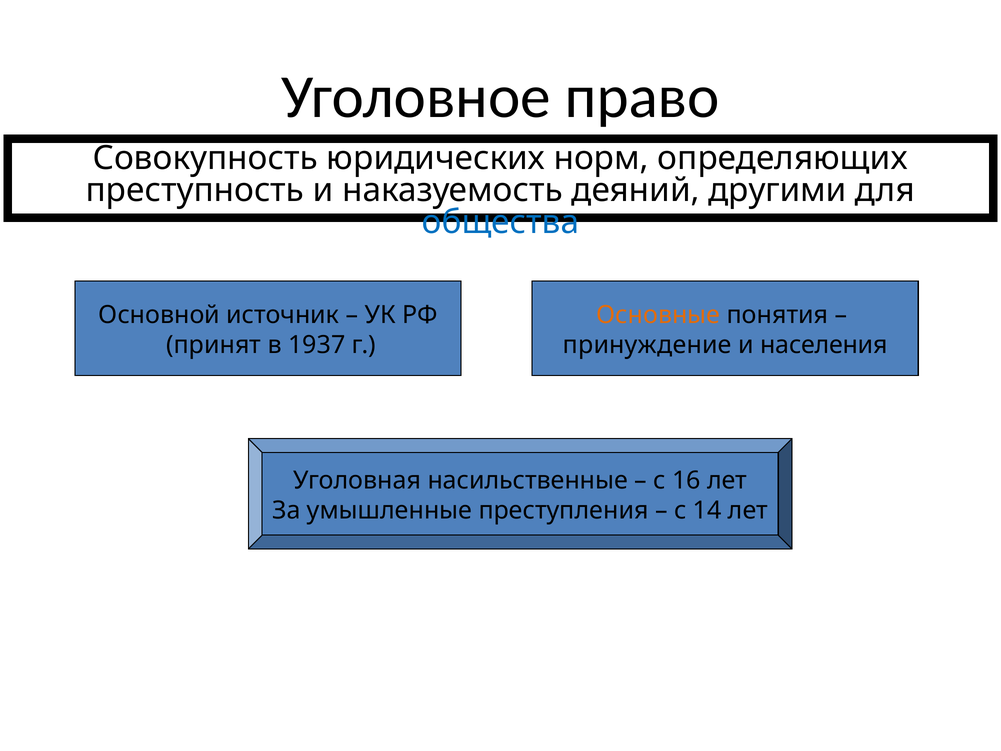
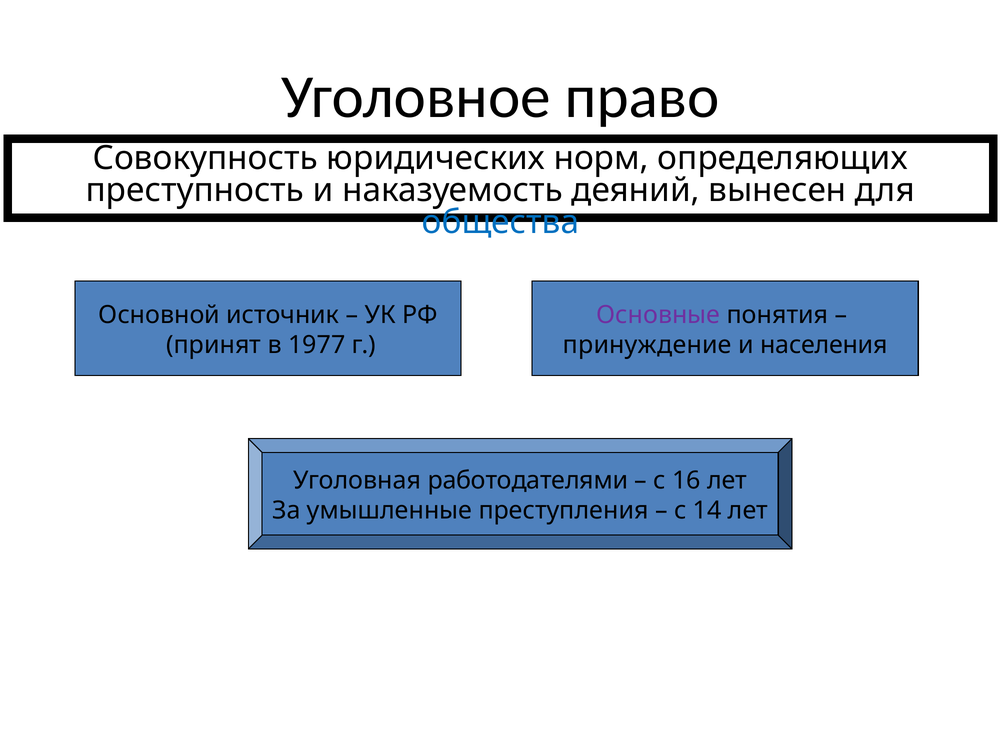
другими: другими -> вынесен
Основные colour: orange -> purple
1937: 1937 -> 1977
насильственные: насильственные -> работодателями
